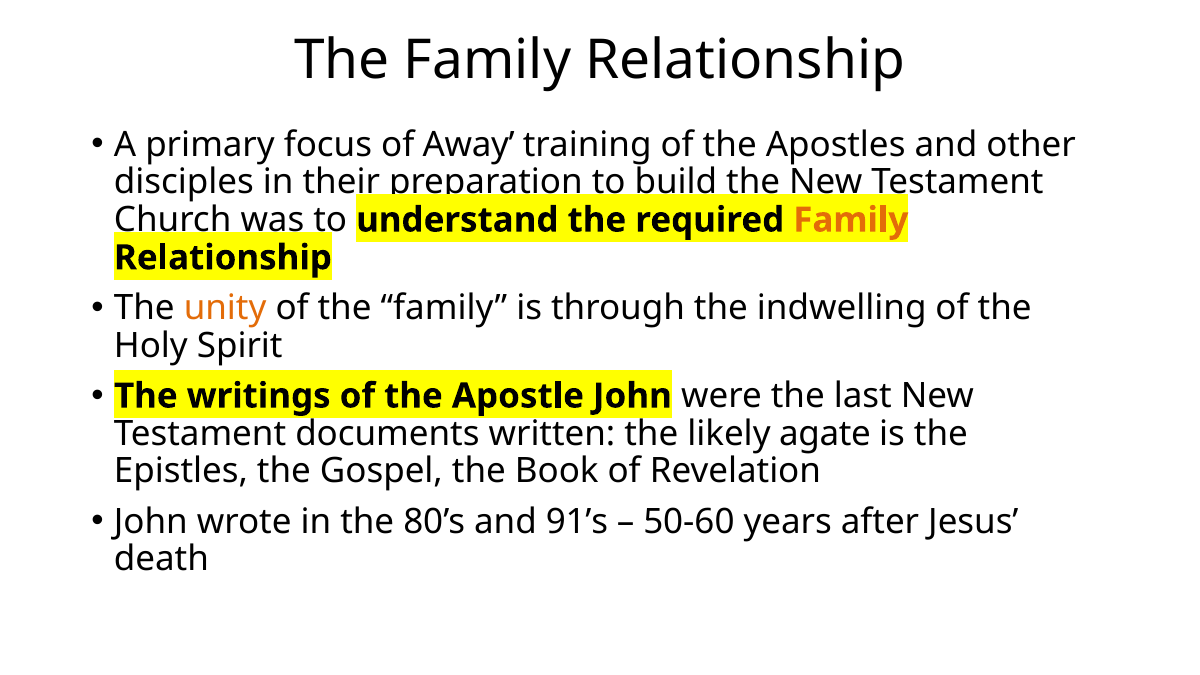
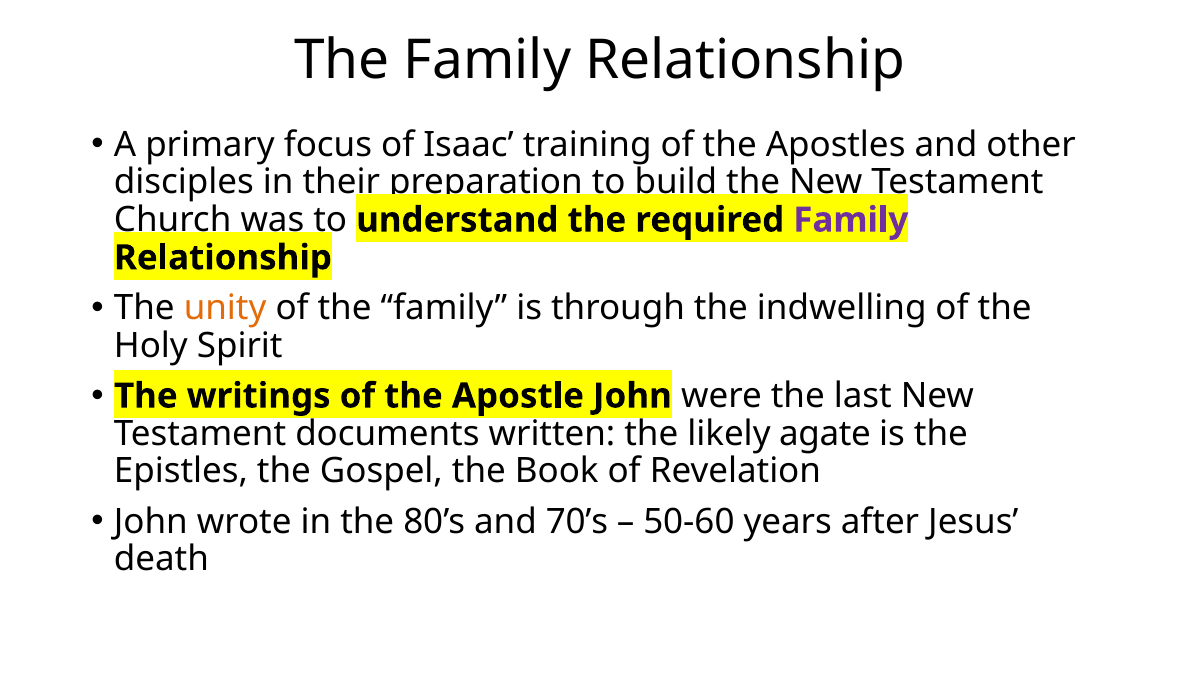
Away: Away -> Isaac
Family at (851, 220) colour: orange -> purple
91’s: 91’s -> 70’s
